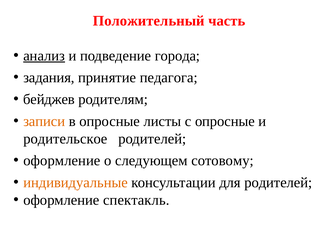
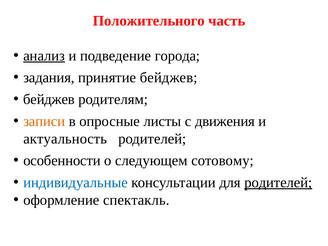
Положительный: Положительный -> Положительного
принятие педагога: педагога -> бейджев
с опросные: опросные -> движения
родительское: родительское -> актуальность
оформление at (62, 161): оформление -> особенности
индивидуальные colour: orange -> blue
родителей at (278, 183) underline: none -> present
